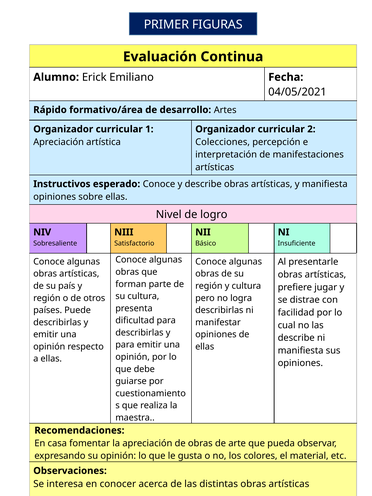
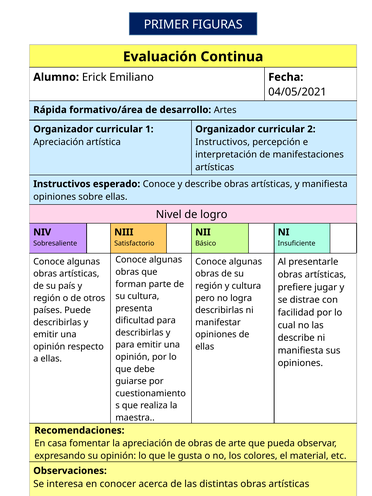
Rápido: Rápido -> Rápida
Colecciones at (223, 142): Colecciones -> Instructivos
